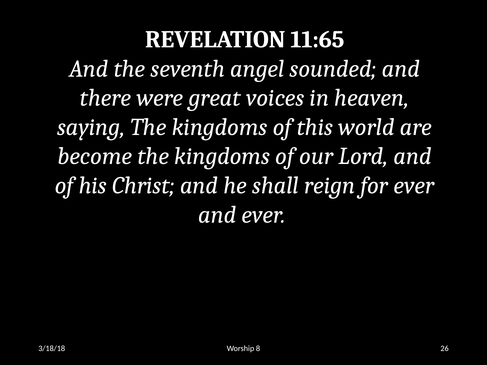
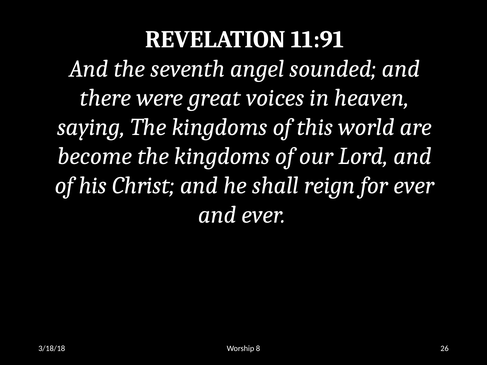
11:65: 11:65 -> 11:91
